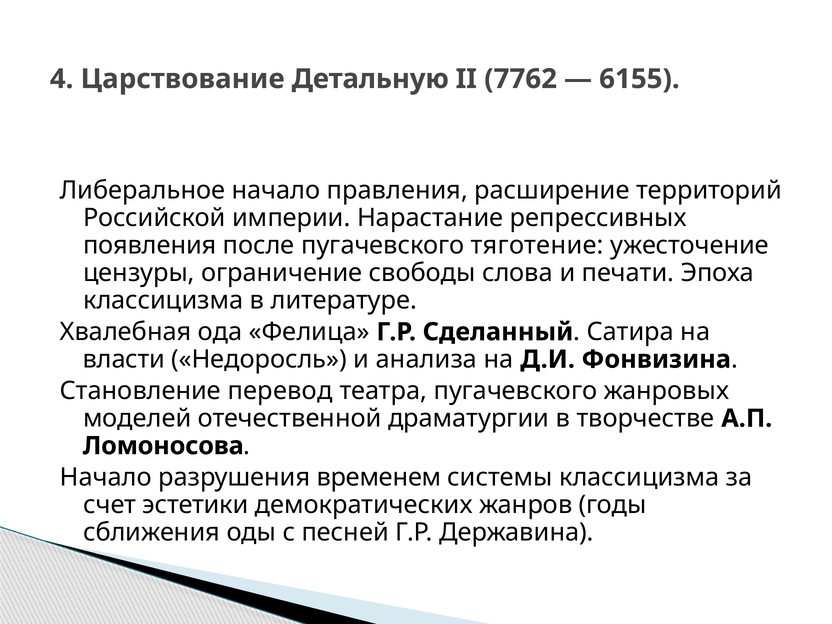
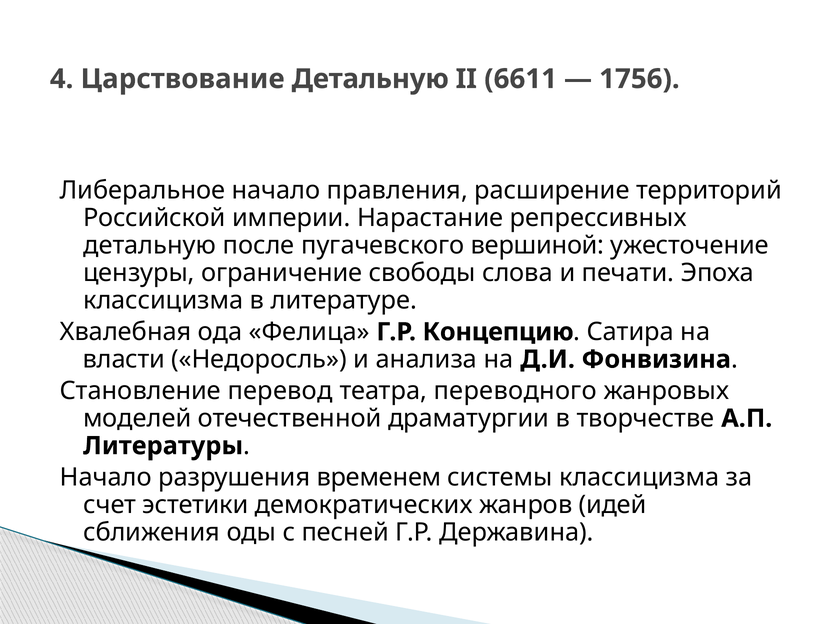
7762: 7762 -> 6611
6155: 6155 -> 1756
появления at (150, 245): появления -> детальную
тяготение: тяготение -> вершиной
Сделанный: Сделанный -> Концепцию
театра пугачевского: пугачевского -> переводного
Ломоносова: Ломоносова -> Литературы
годы: годы -> идей
